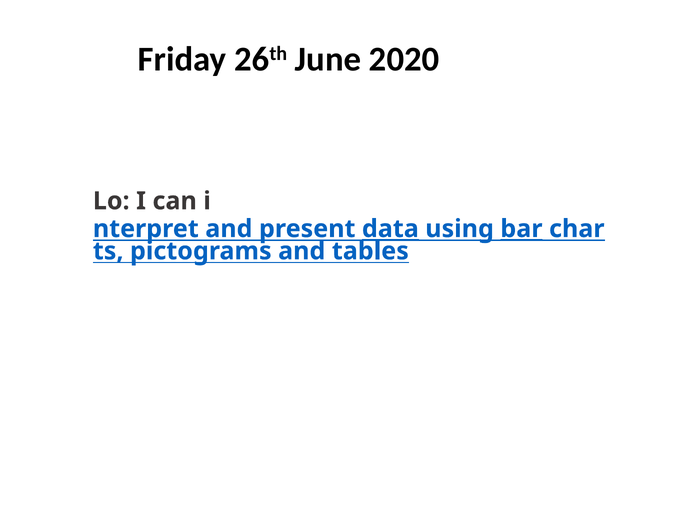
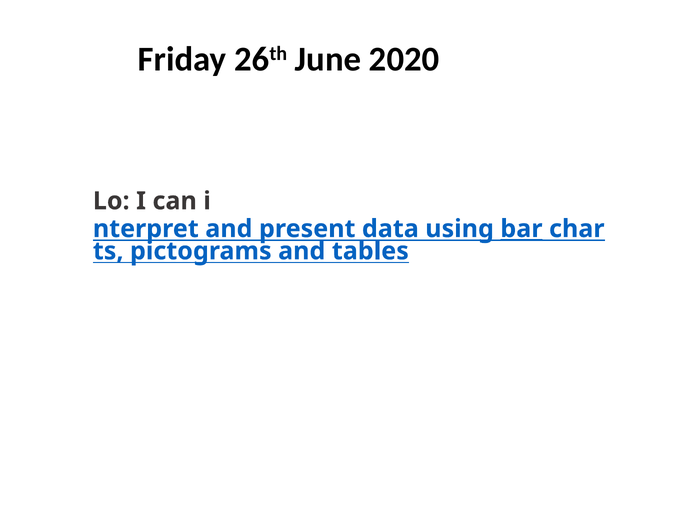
data underline: present -> none
